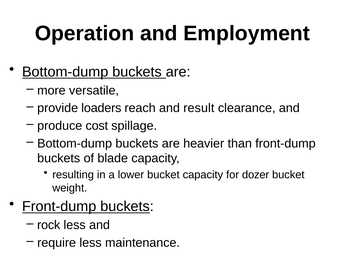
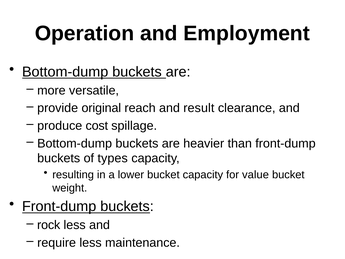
loaders: loaders -> original
blade: blade -> types
dozer: dozer -> value
